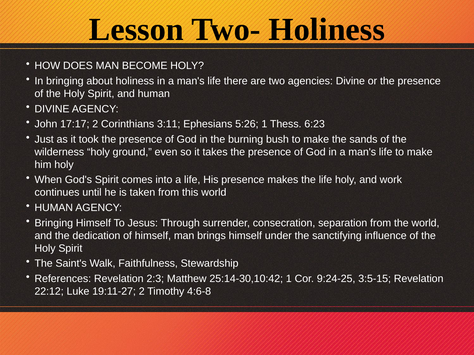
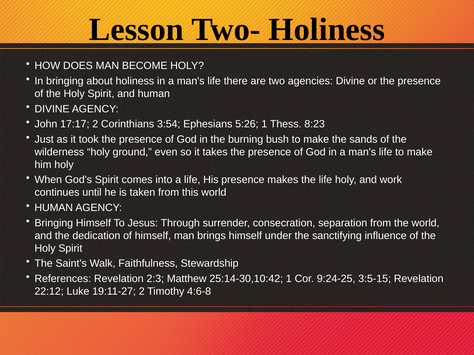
3:11: 3:11 -> 3:54
6:23: 6:23 -> 8:23
